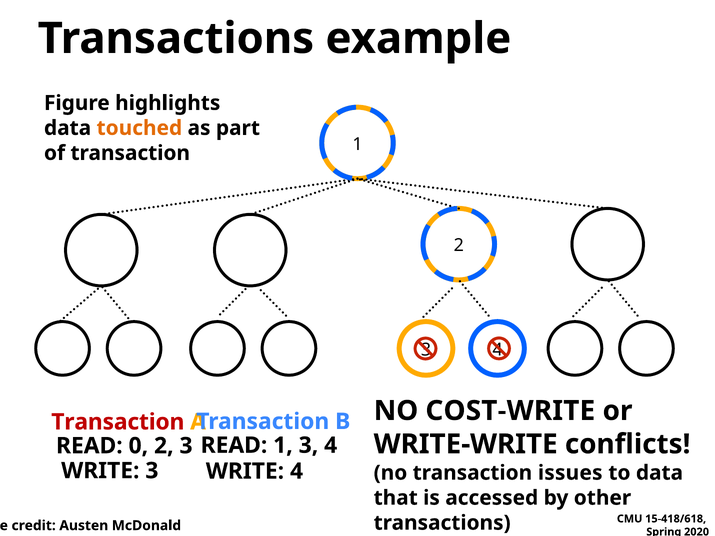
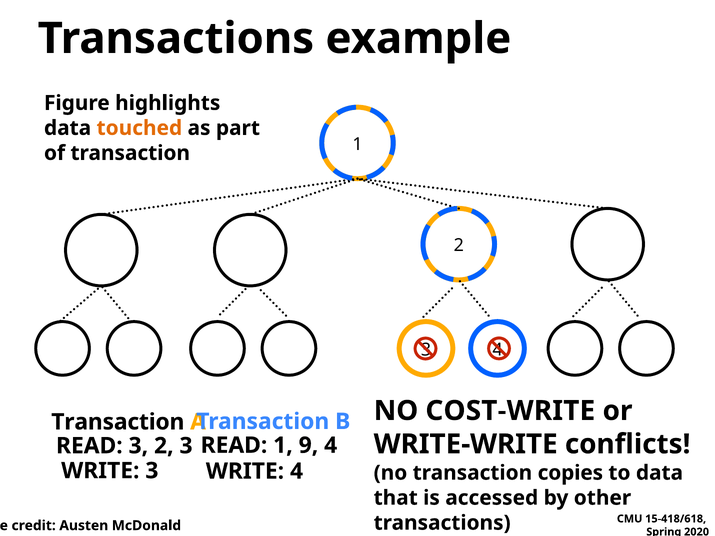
Transaction at (118, 422) colour: red -> black
1 3: 3 -> 9
READ 0: 0 -> 3
issues: issues -> copies
